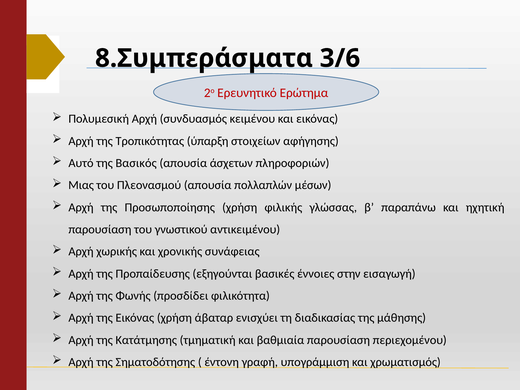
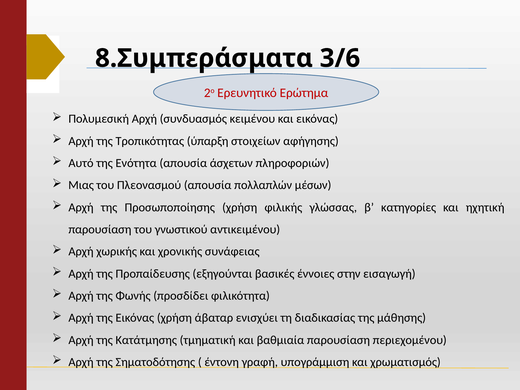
Βασικός: Βασικός -> Ενότητα
παραπάνω: παραπάνω -> κατηγορίες
